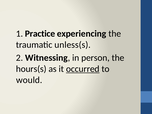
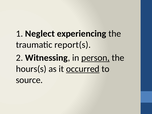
Practice: Practice -> Neglect
unless(s: unless(s -> report(s
person underline: none -> present
would: would -> source
